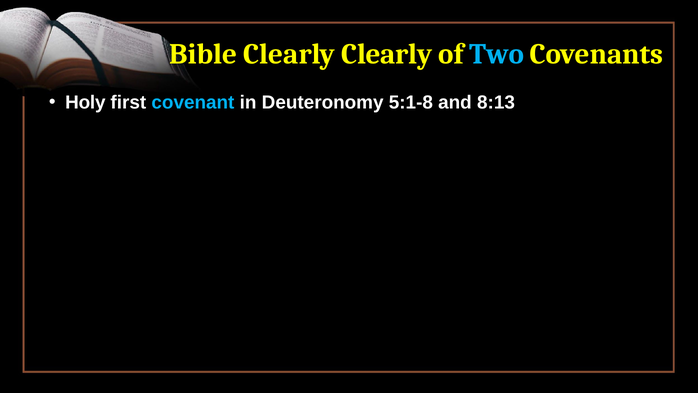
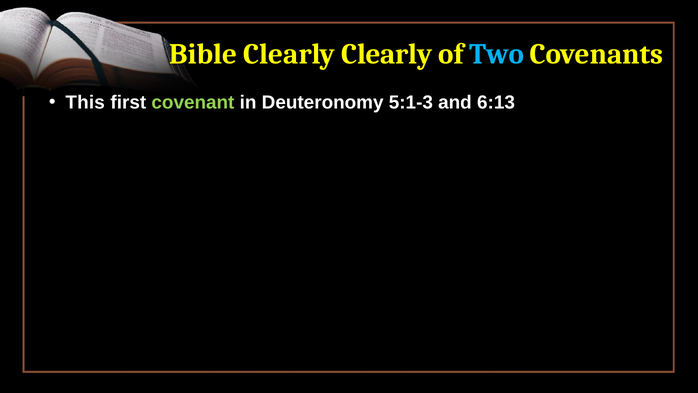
Holy: Holy -> This
covenant colour: light blue -> light green
5:1-8: 5:1-8 -> 5:1-3
8:13: 8:13 -> 6:13
